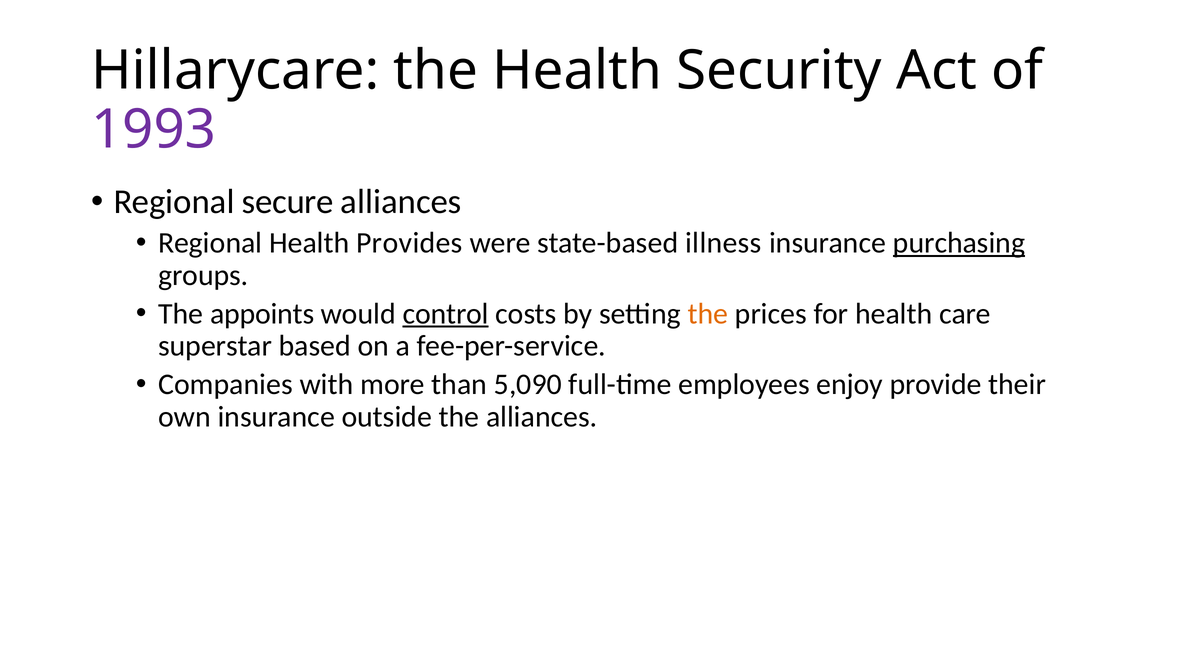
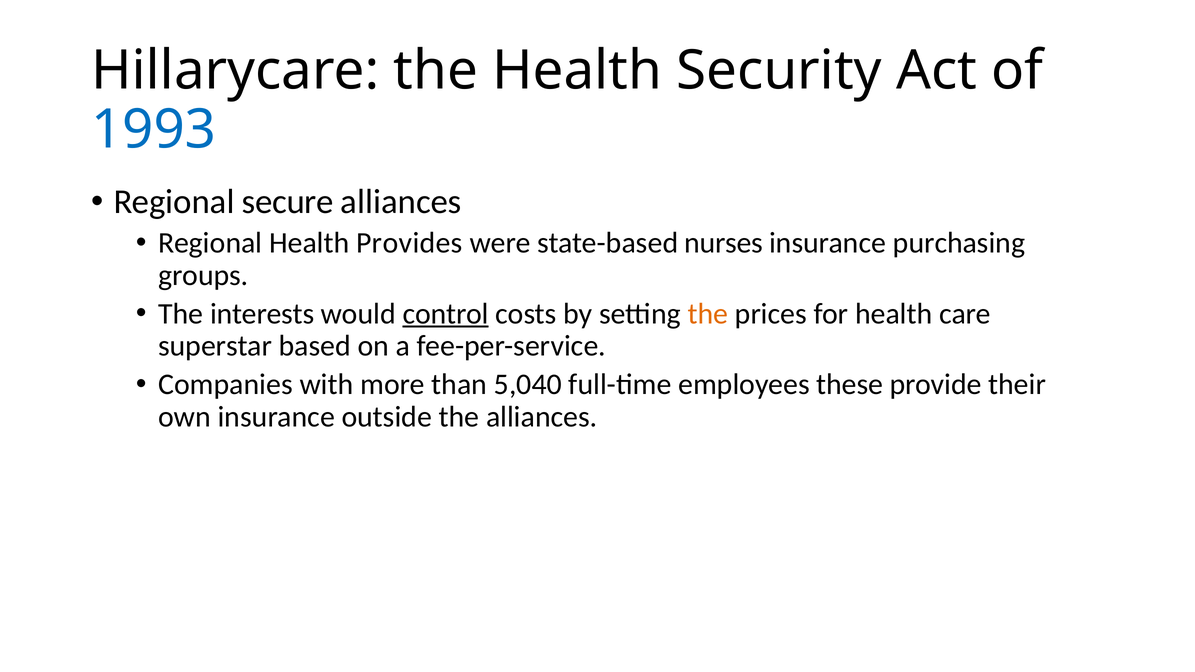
1993 colour: purple -> blue
illness: illness -> nurses
purchasing underline: present -> none
appoints: appoints -> interests
5,090: 5,090 -> 5,040
enjoy: enjoy -> these
